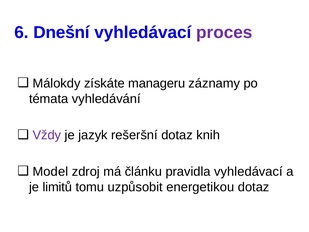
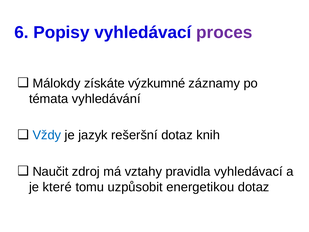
Dnešní: Dnešní -> Popisy
manageru: manageru -> výzkumné
Vždy colour: purple -> blue
Model: Model -> Naučit
článku: článku -> vztahy
limitů: limitů -> které
